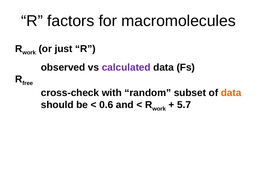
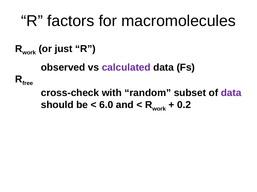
data at (231, 93) colour: orange -> purple
0.6: 0.6 -> 6.0
5.7: 5.7 -> 0.2
